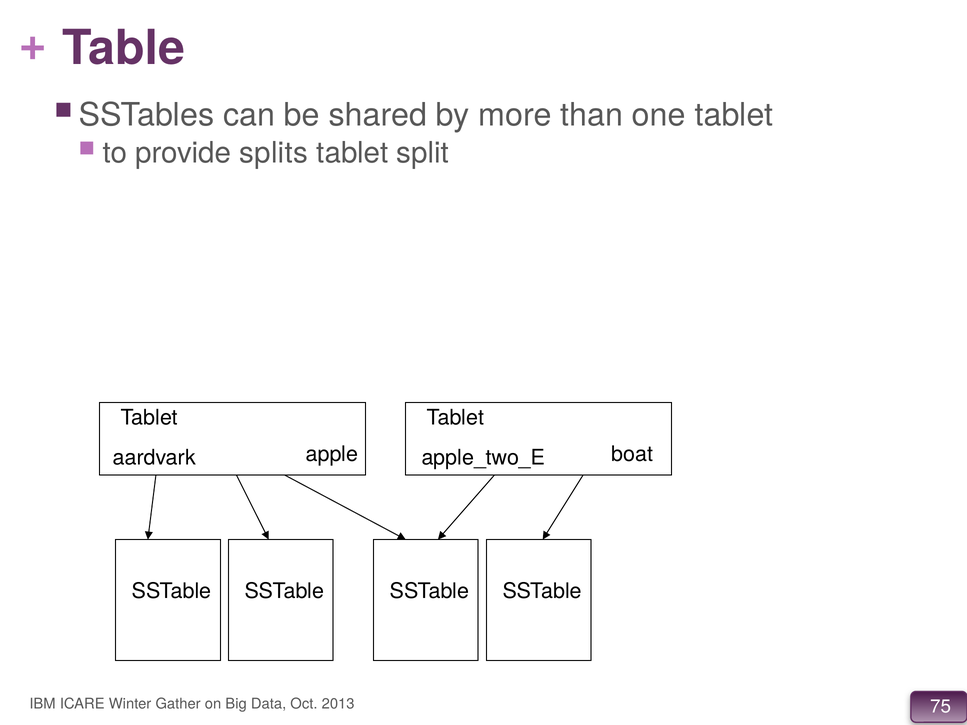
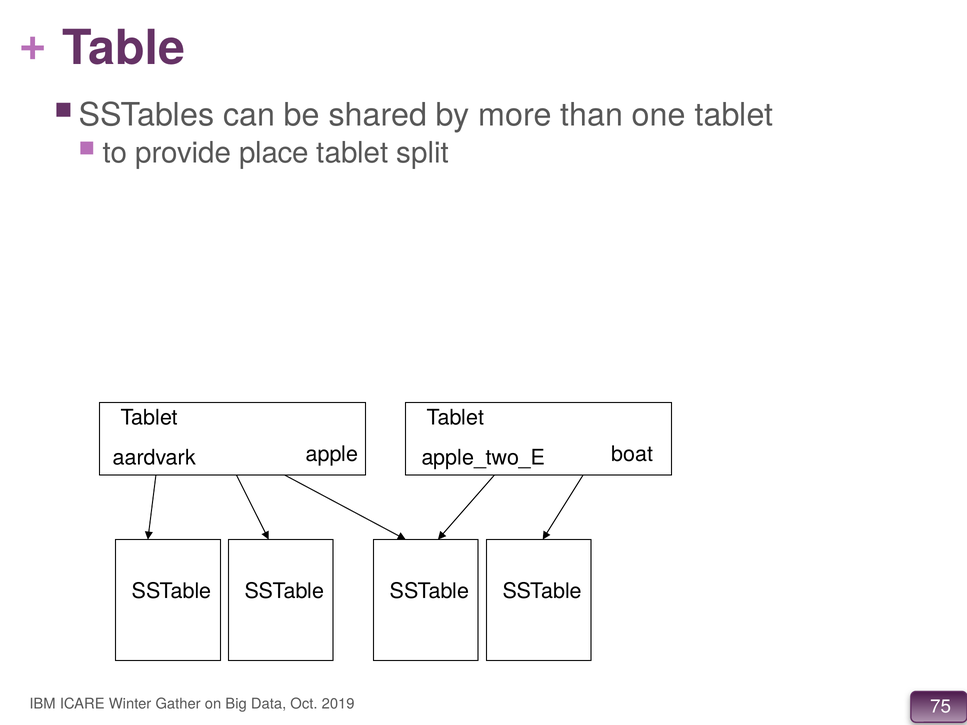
splits: splits -> place
2013: 2013 -> 2019
